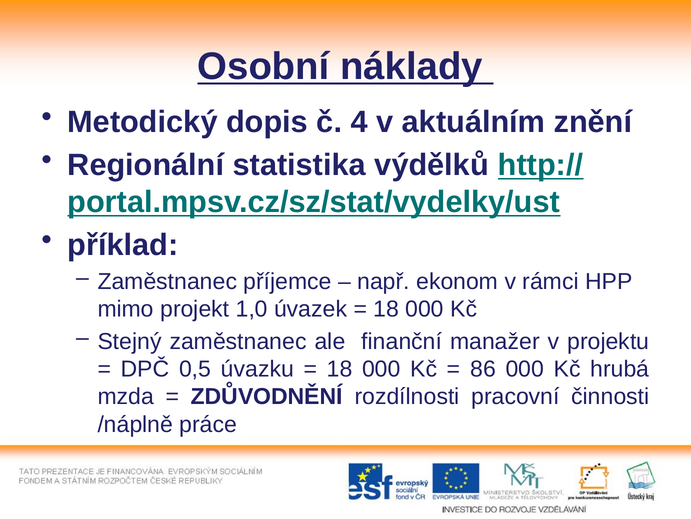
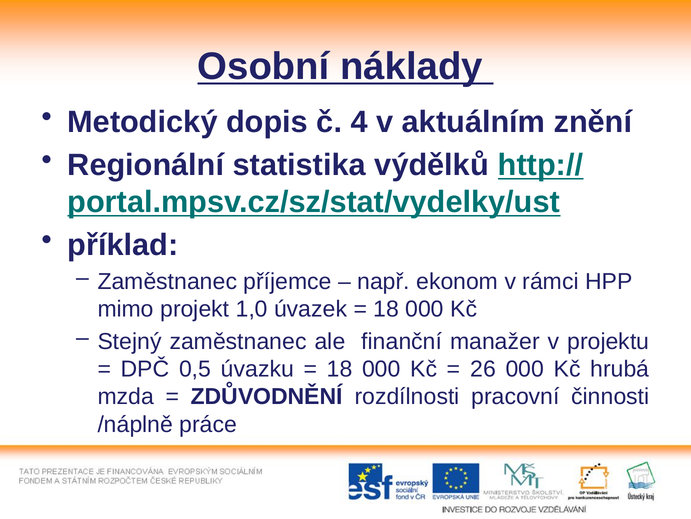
86: 86 -> 26
